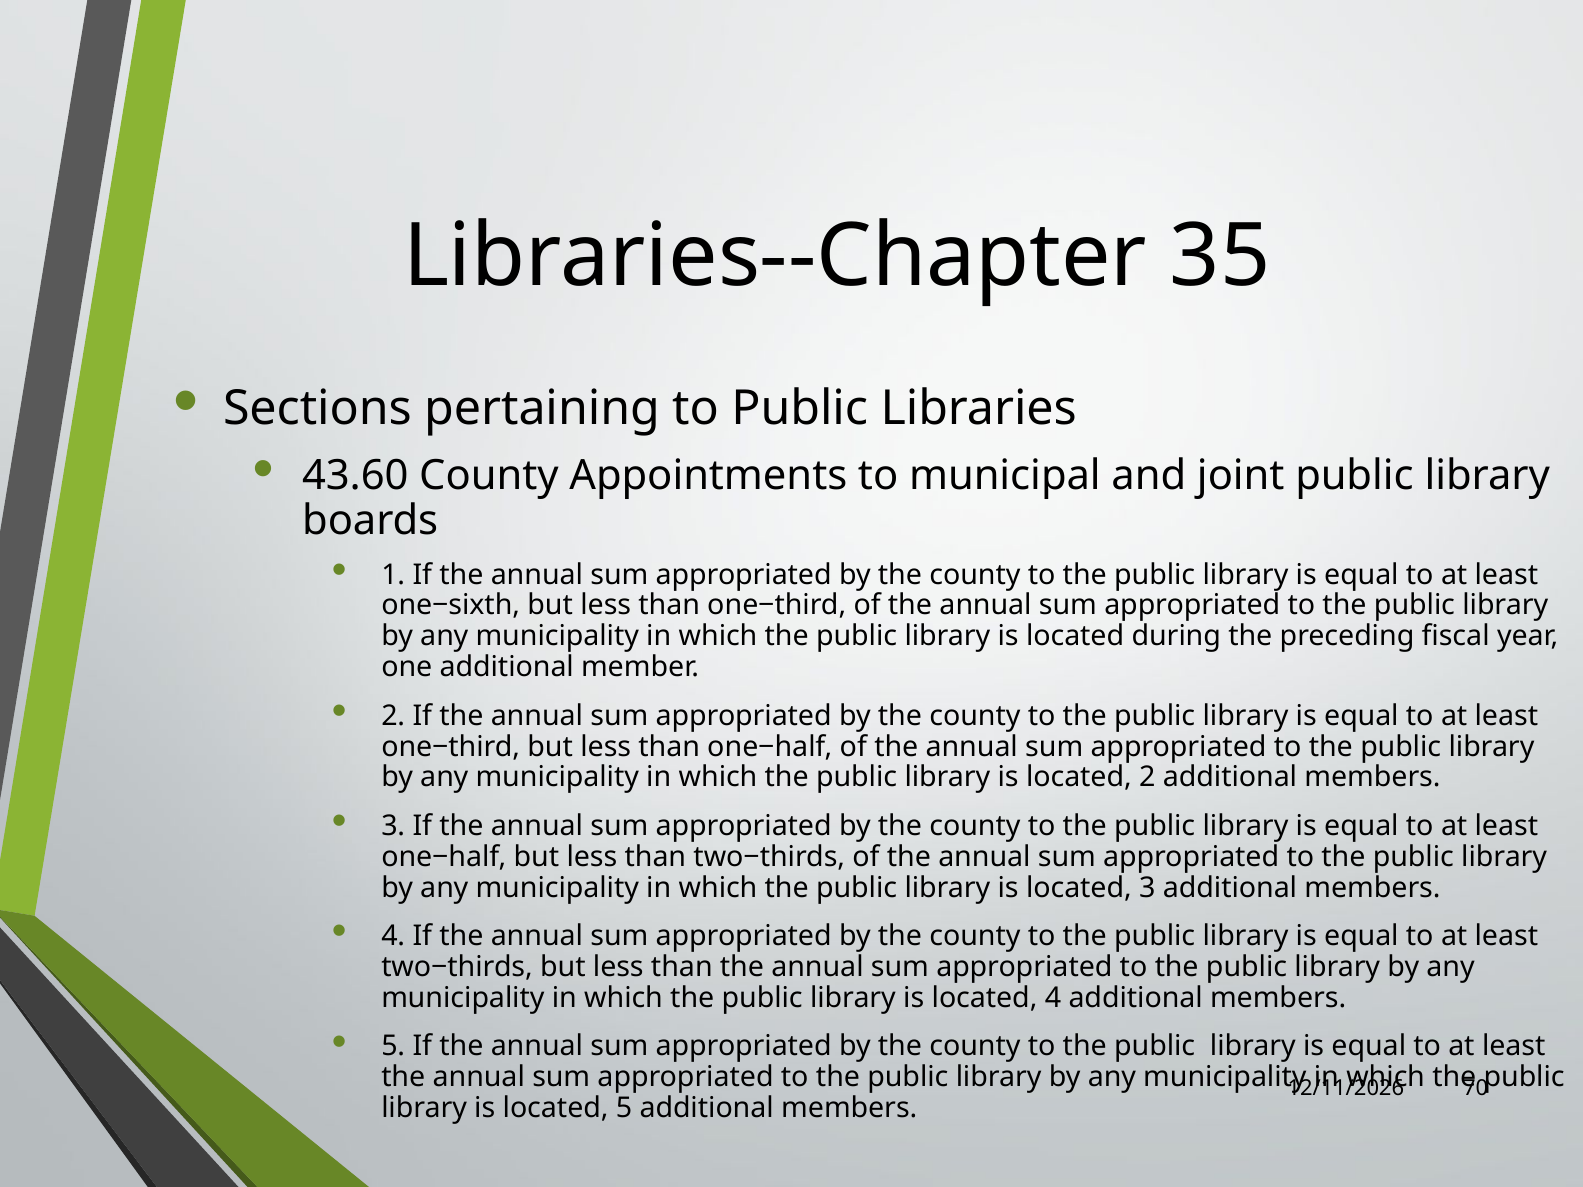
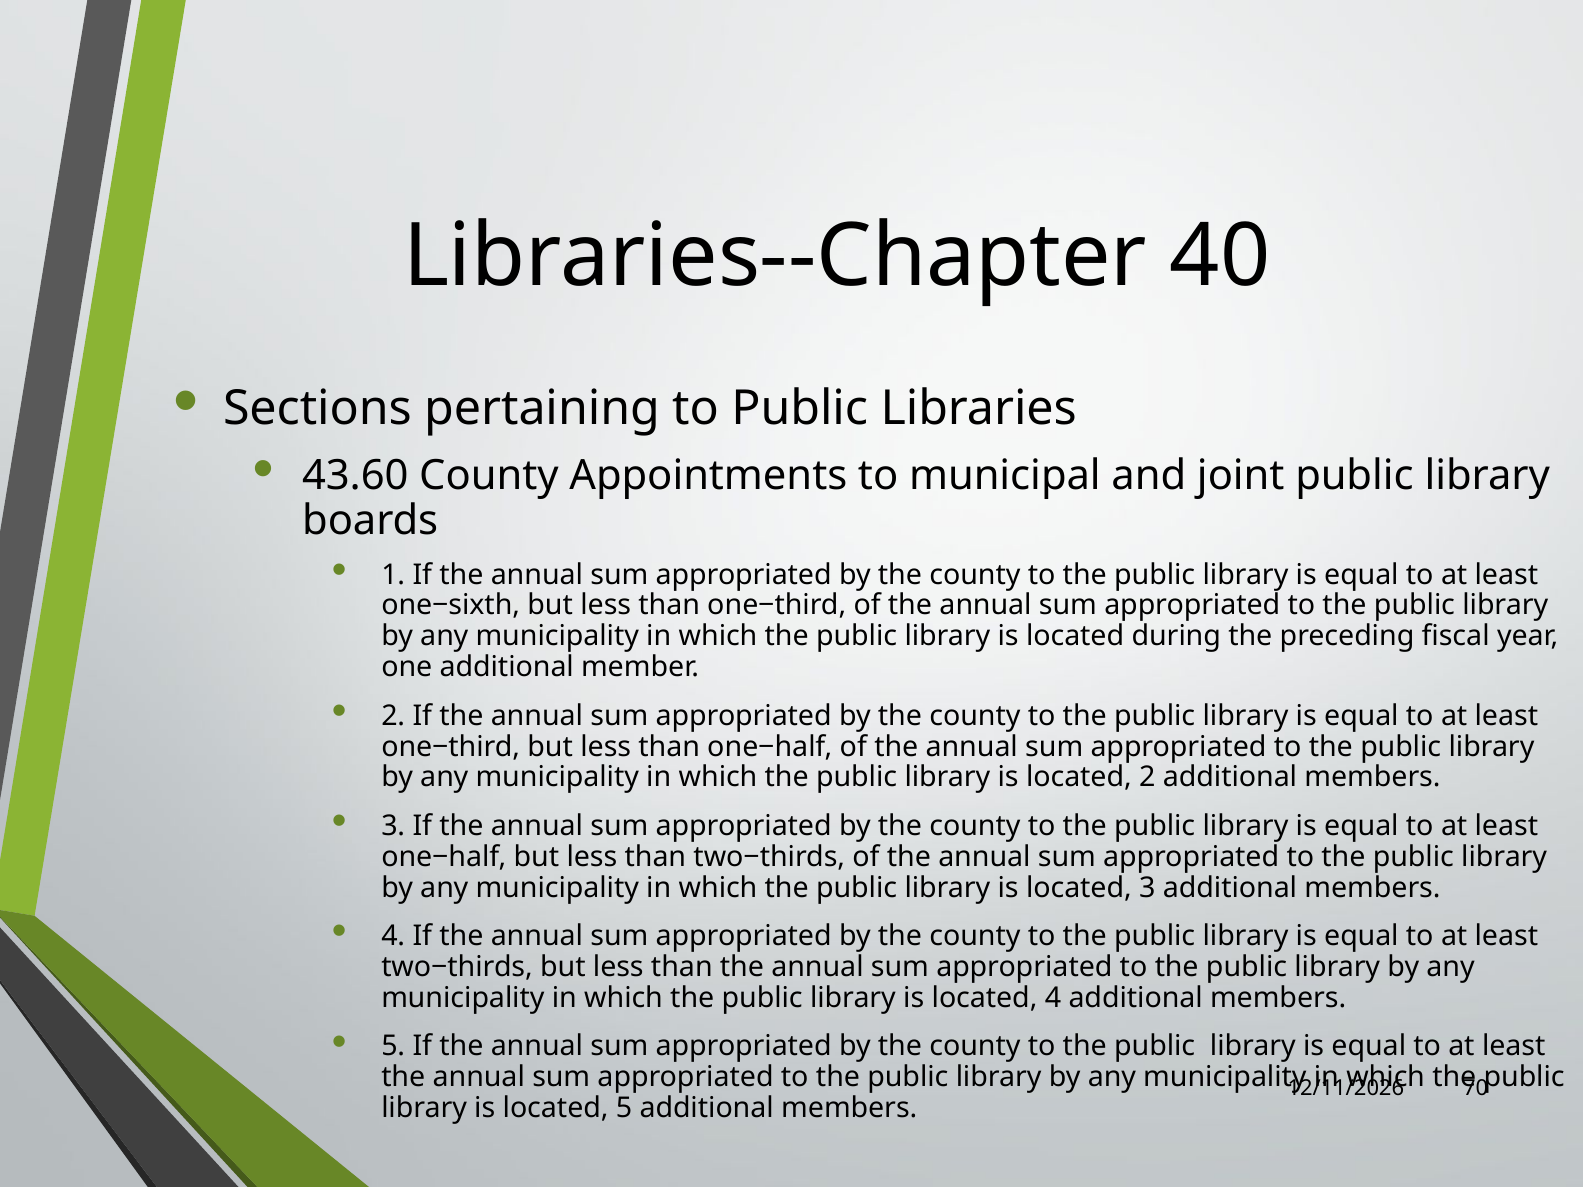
35: 35 -> 40
